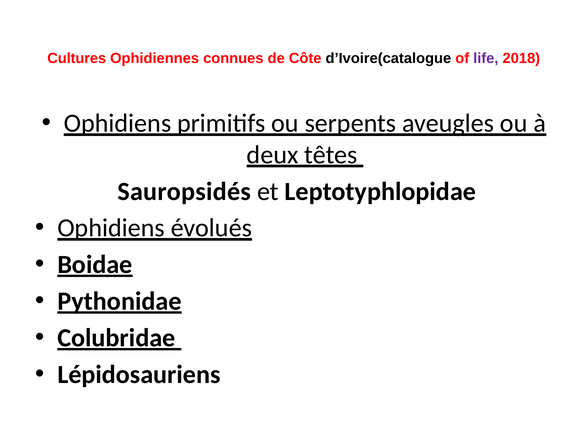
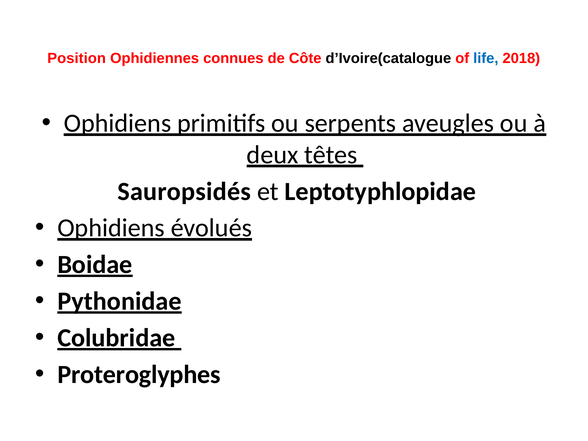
Cultures: Cultures -> Position
life colour: purple -> blue
Lépidosauriens: Lépidosauriens -> Proteroglyphes
